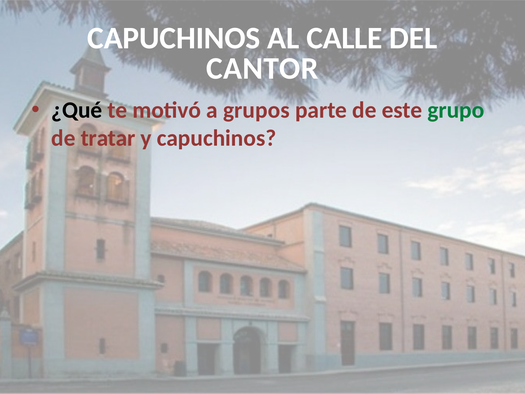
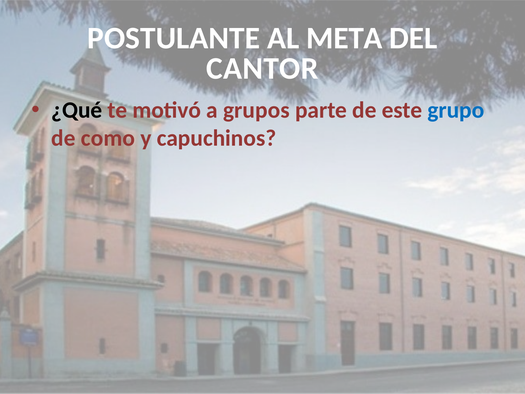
CAPUCHINOS at (174, 38): CAPUCHINOS -> POSTULANTE
CALLE: CALLE -> META
grupo colour: green -> blue
tratar: tratar -> como
